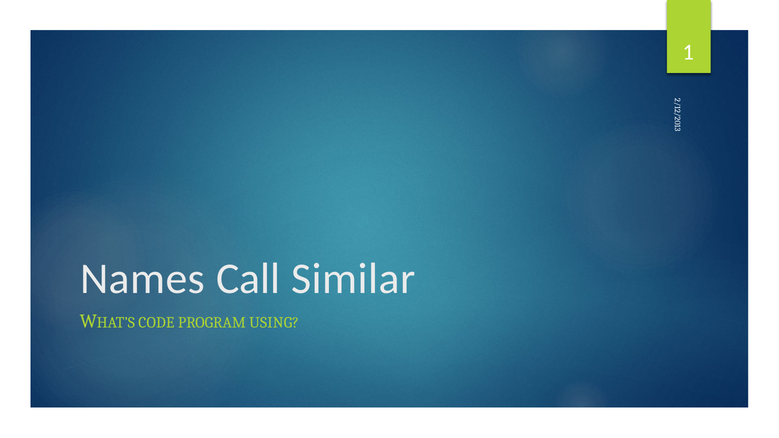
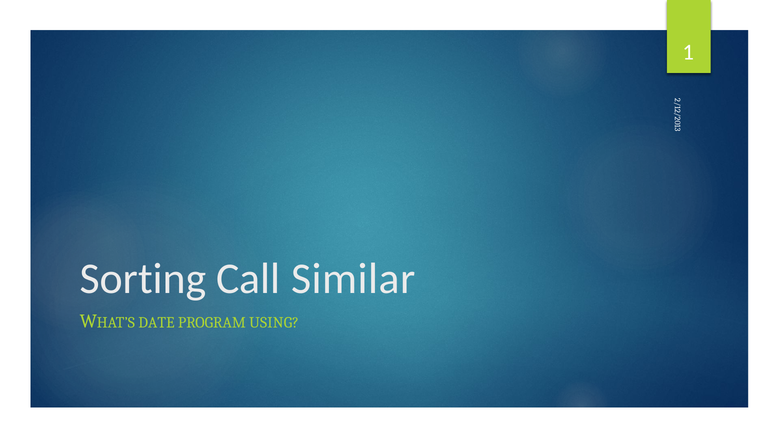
Names: Names -> Sorting
CODE: CODE -> DATE
